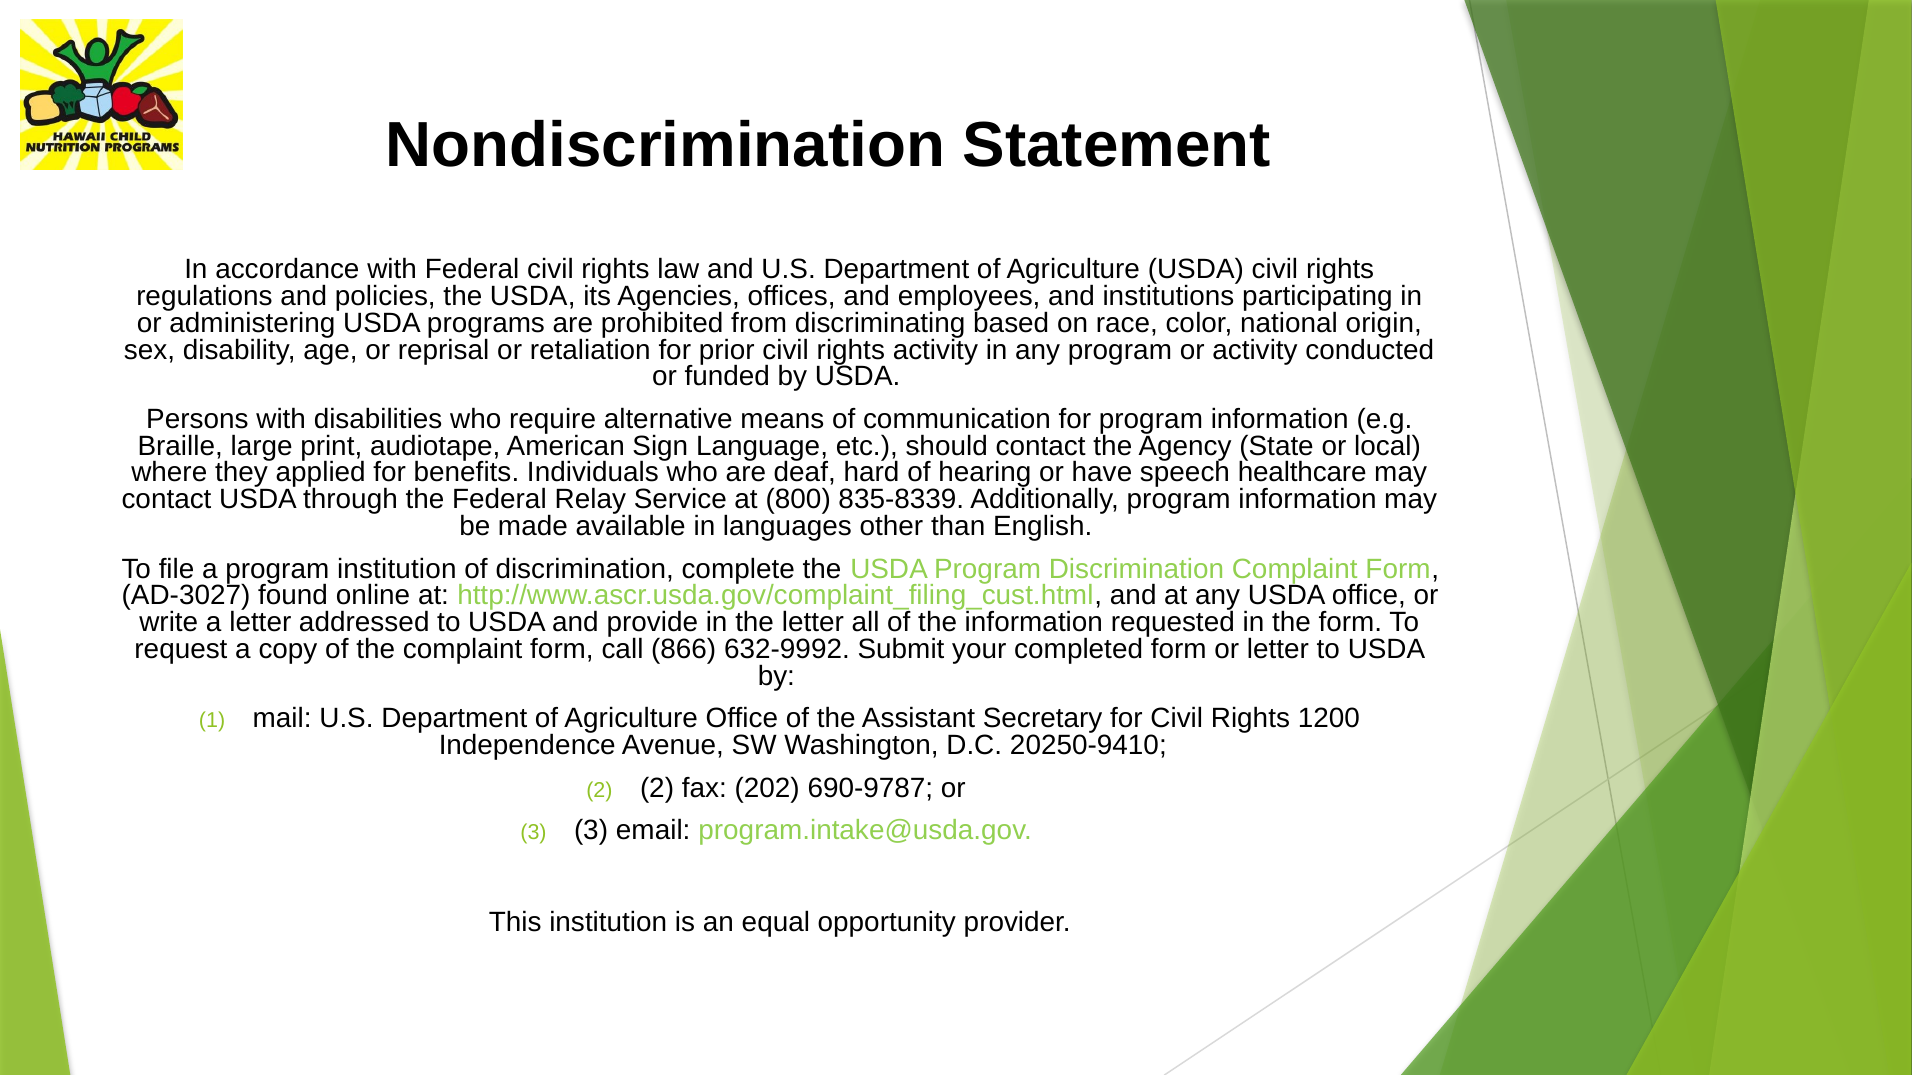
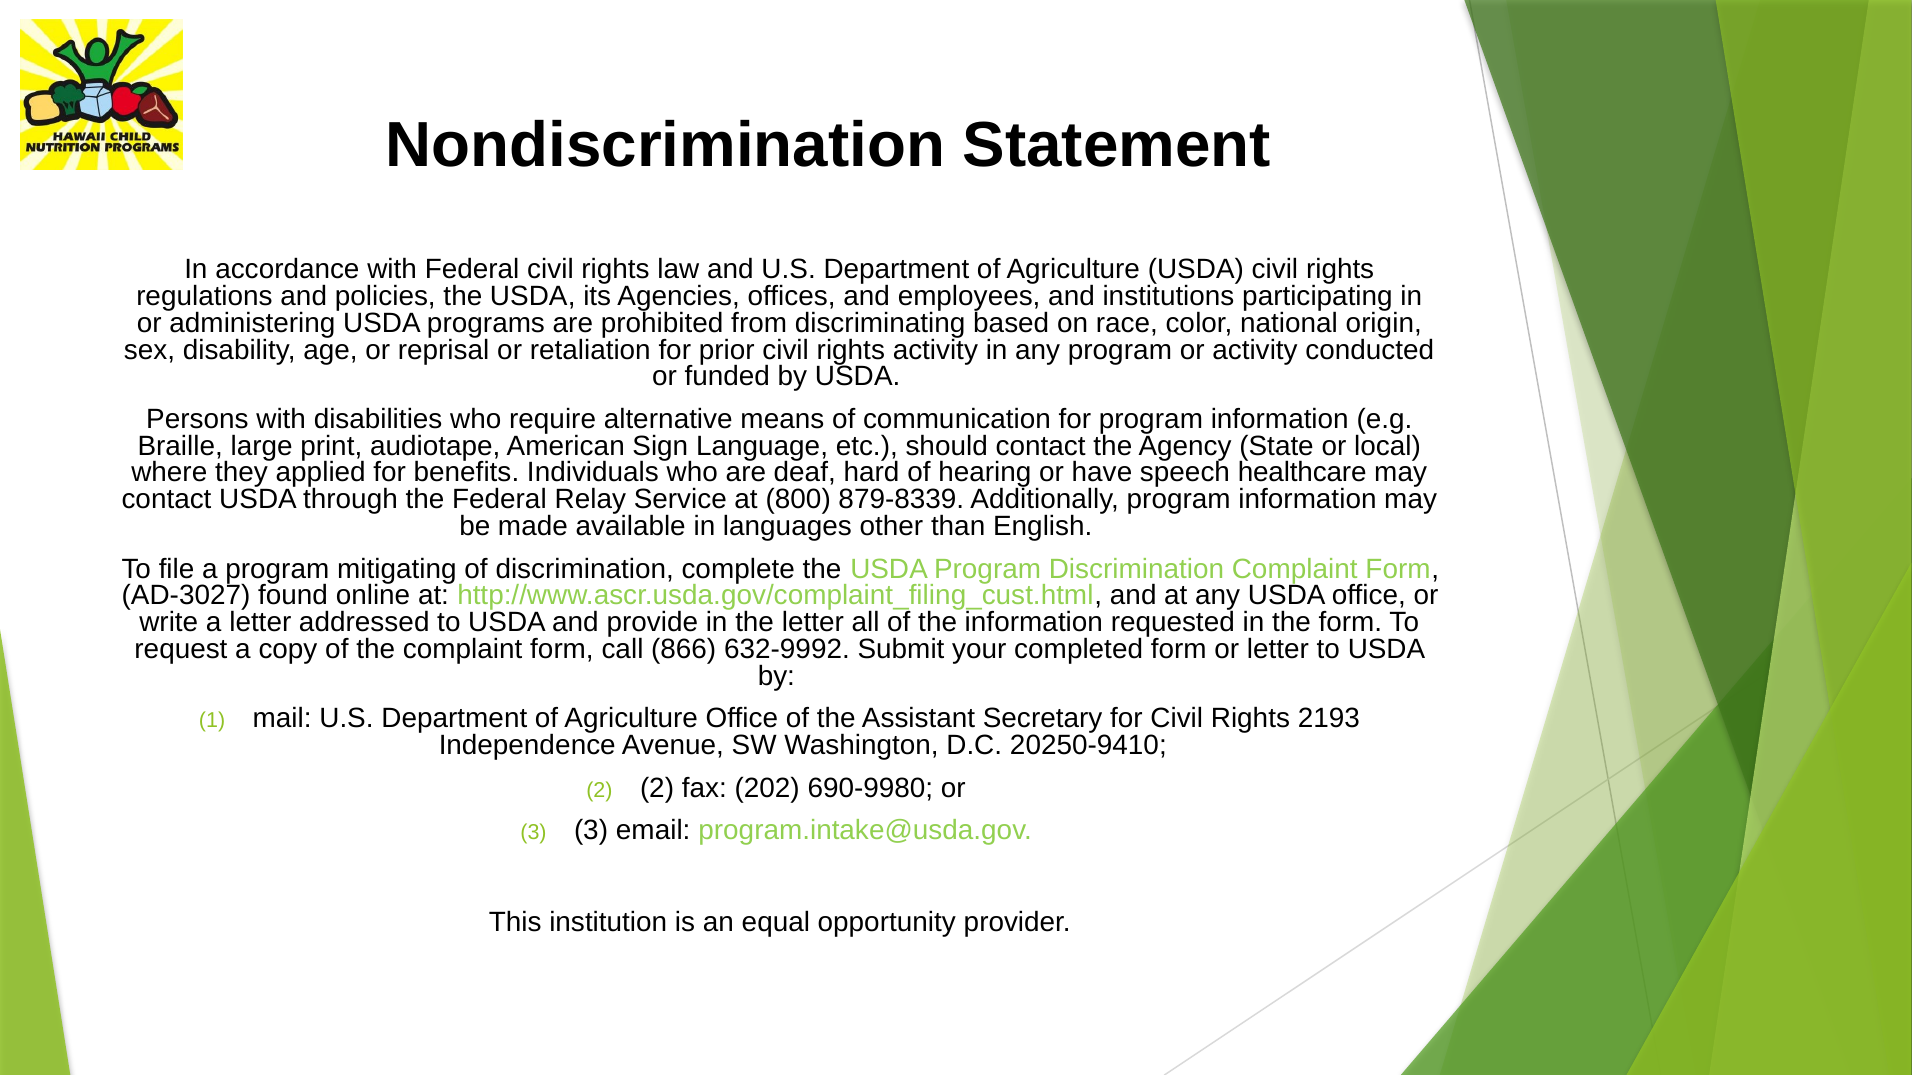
835-8339: 835-8339 -> 879-8339
program institution: institution -> mitigating
1200: 1200 -> 2193
690-9787: 690-9787 -> 690-9980
